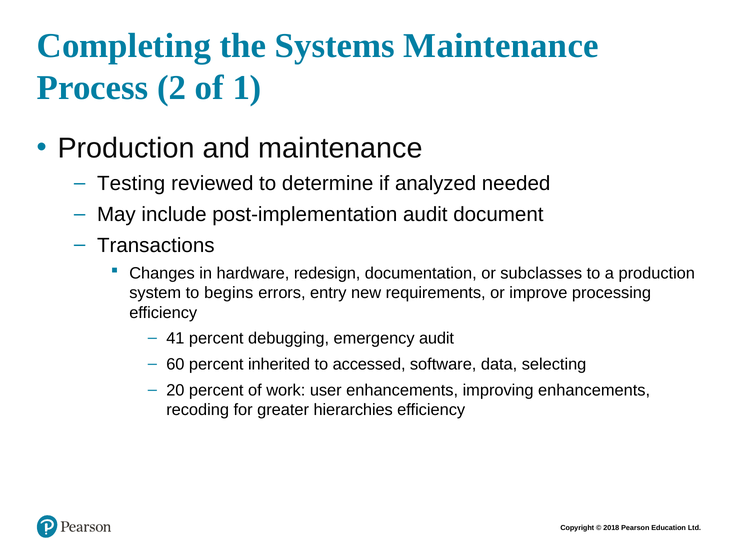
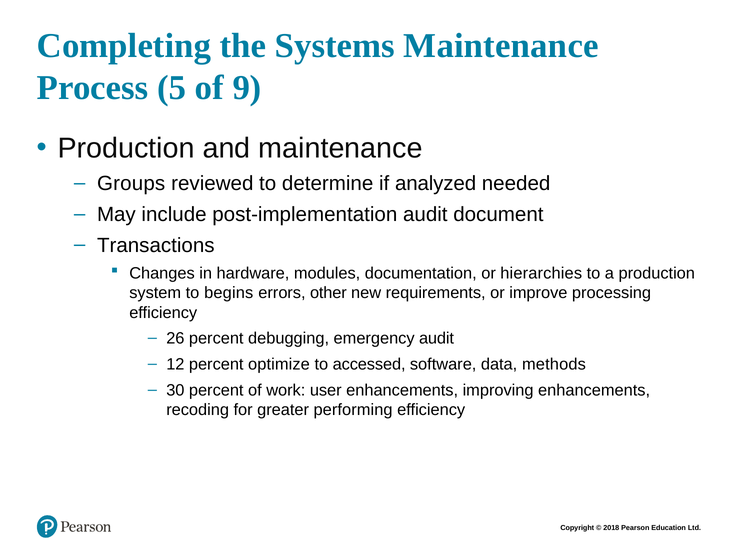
2: 2 -> 5
1: 1 -> 9
Testing: Testing -> Groups
redesign: redesign -> modules
subclasses: subclasses -> hierarchies
entry: entry -> other
41: 41 -> 26
60: 60 -> 12
inherited: inherited -> optimize
selecting: selecting -> methods
20: 20 -> 30
hierarchies: hierarchies -> performing
